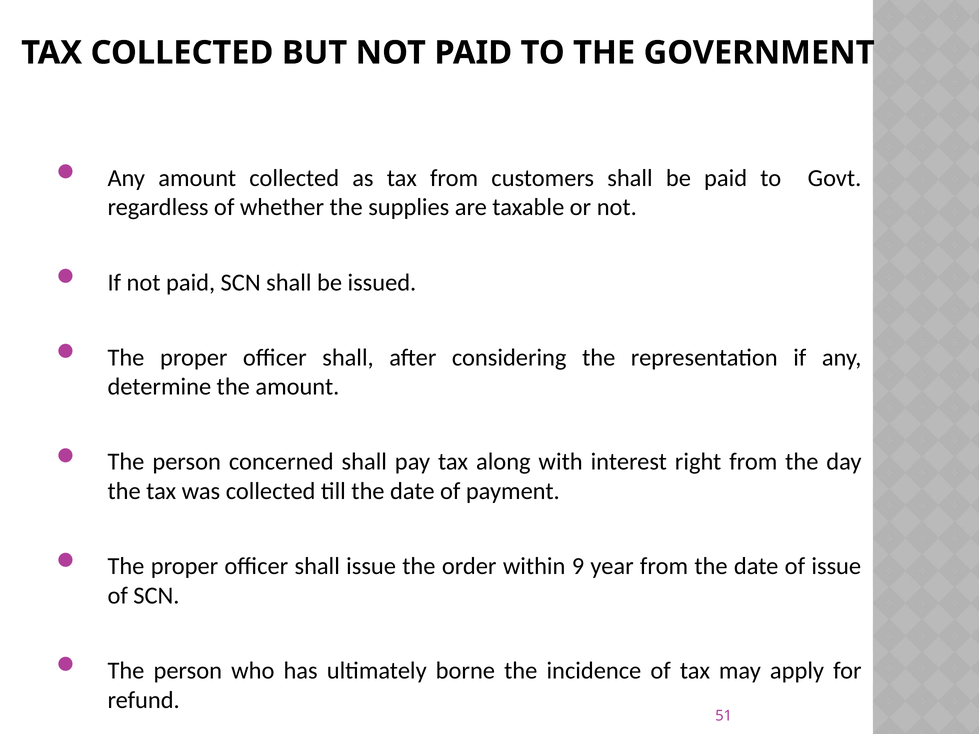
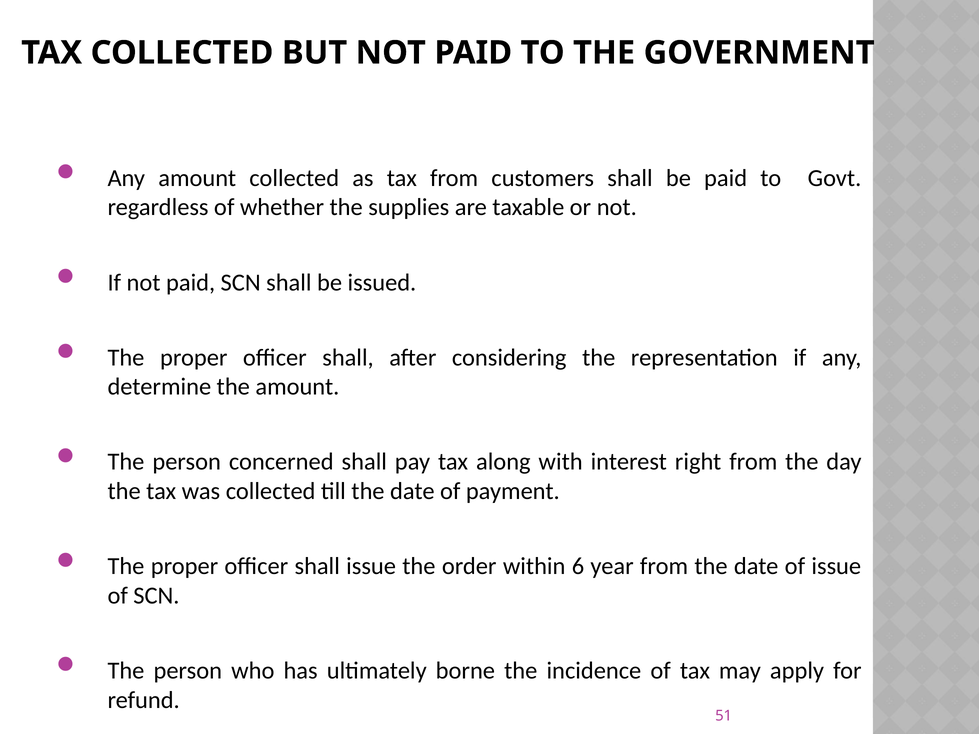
9: 9 -> 6
